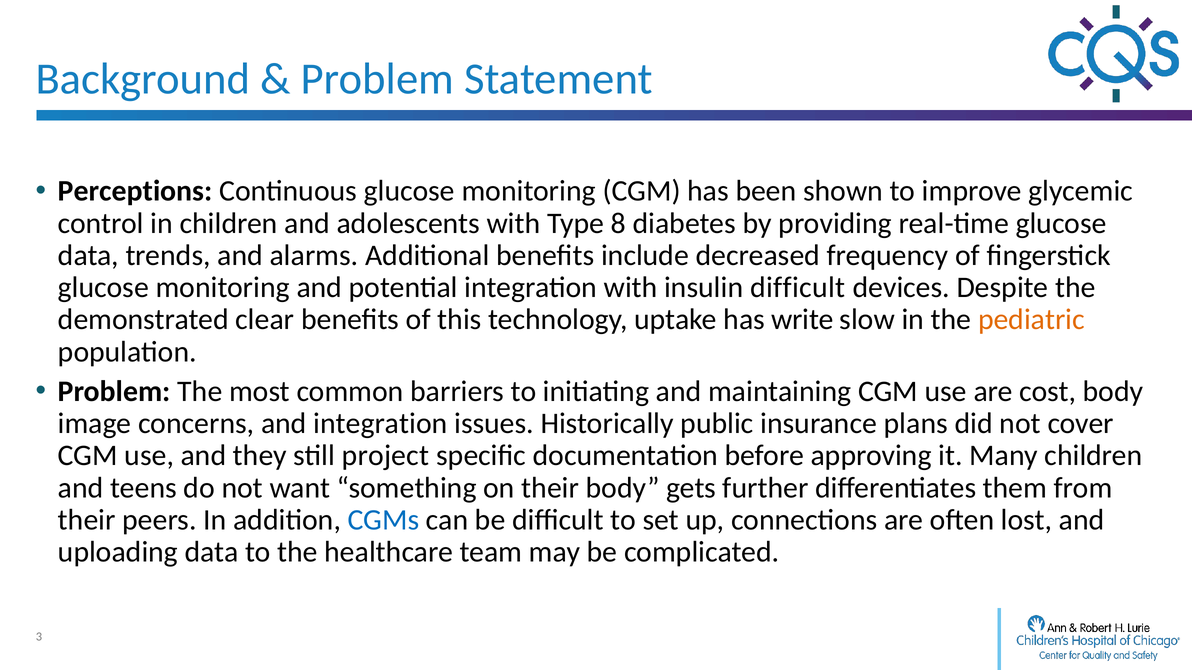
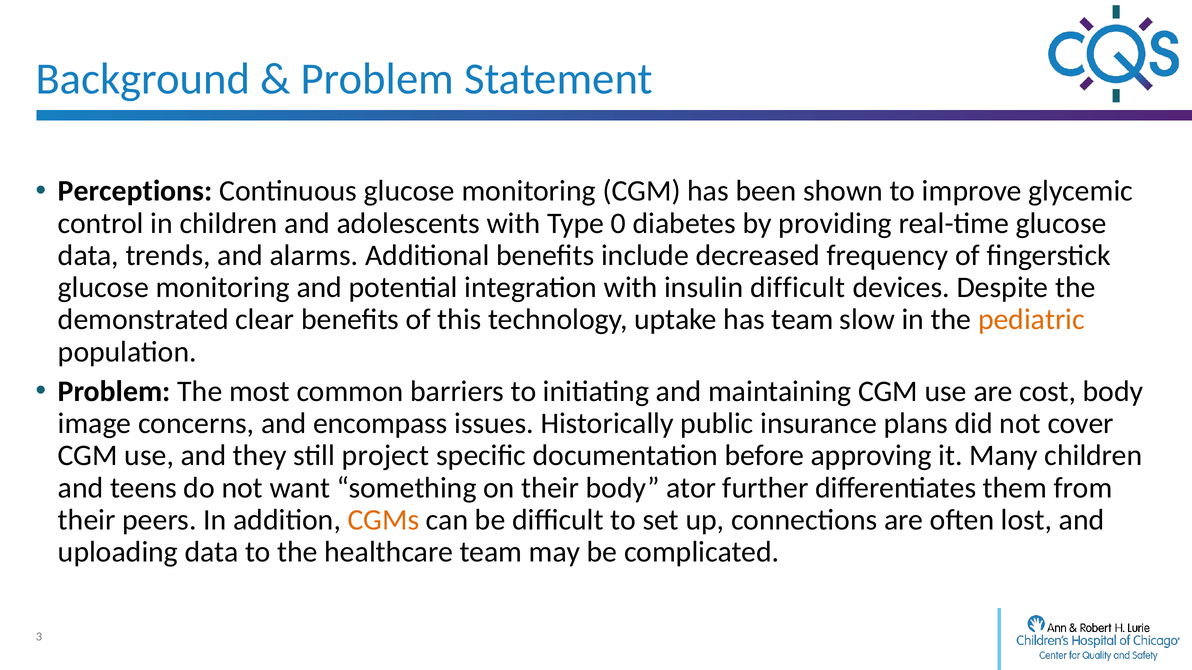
8: 8 -> 0
has write: write -> team
and integration: integration -> encompass
gets: gets -> ator
CGMs colour: blue -> orange
